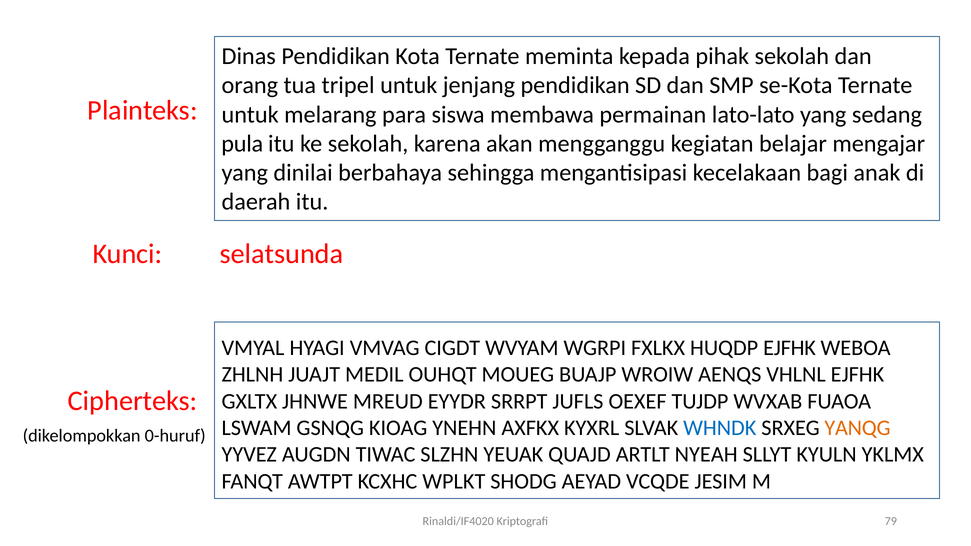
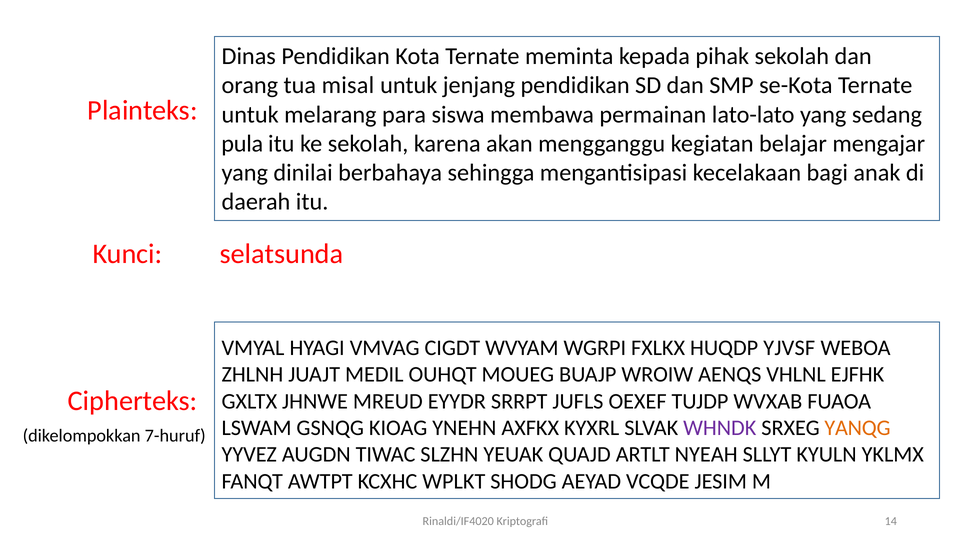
tripel: tripel -> misal
HUQDP EJFHK: EJFHK -> YJVSF
WHNDK colour: blue -> purple
0-huruf: 0-huruf -> 7-huruf
79: 79 -> 14
